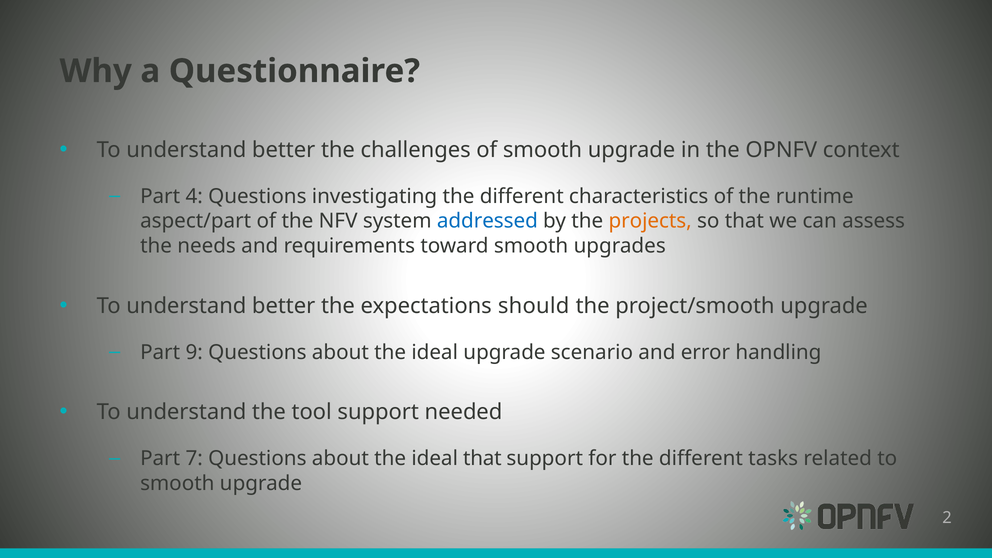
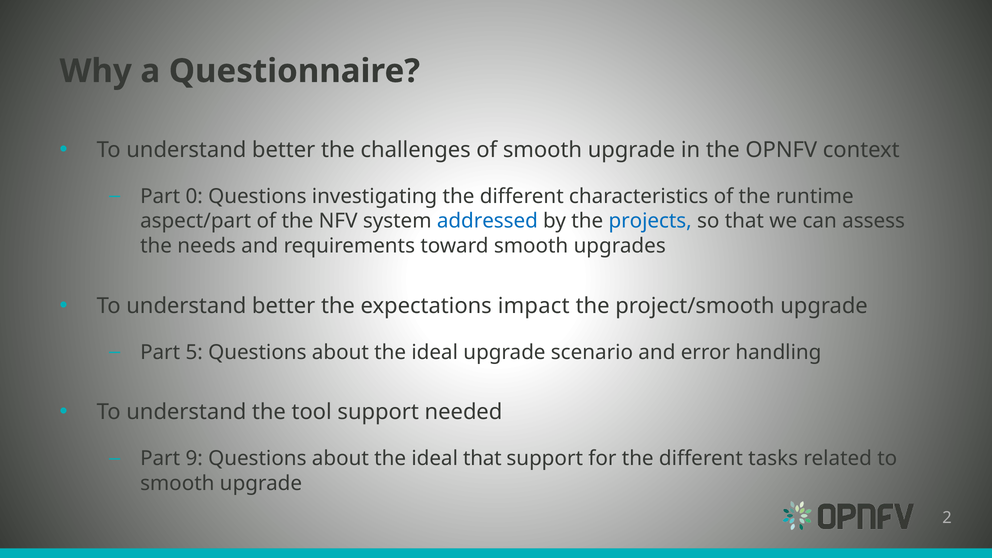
4: 4 -> 0
projects colour: orange -> blue
should: should -> impact
9: 9 -> 5
7: 7 -> 9
